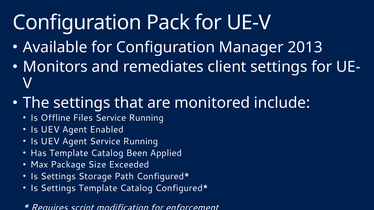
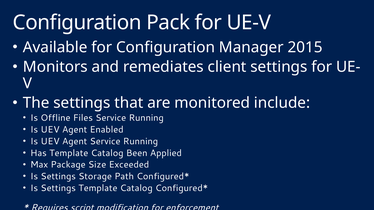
2013: 2013 -> 2015
